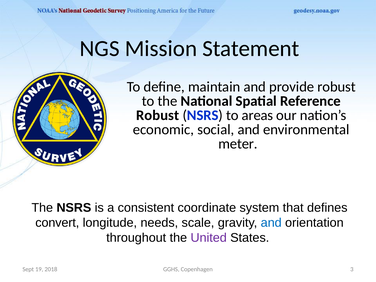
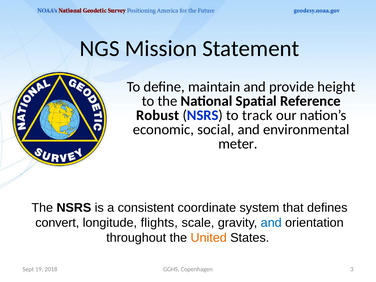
provide robust: robust -> height
areas: areas -> track
needs: needs -> flights
United colour: purple -> orange
